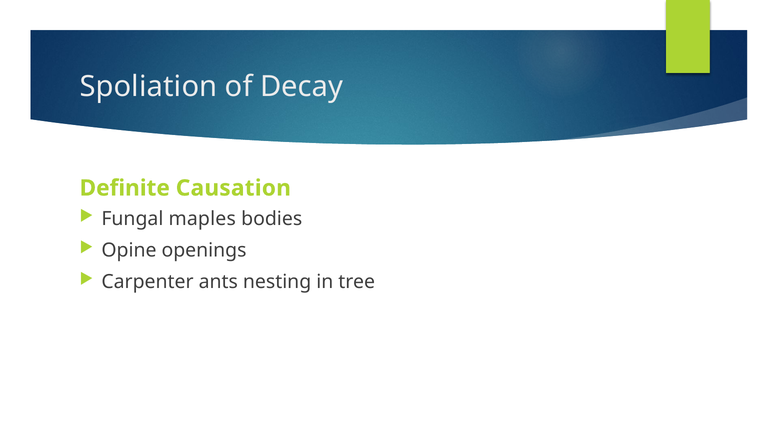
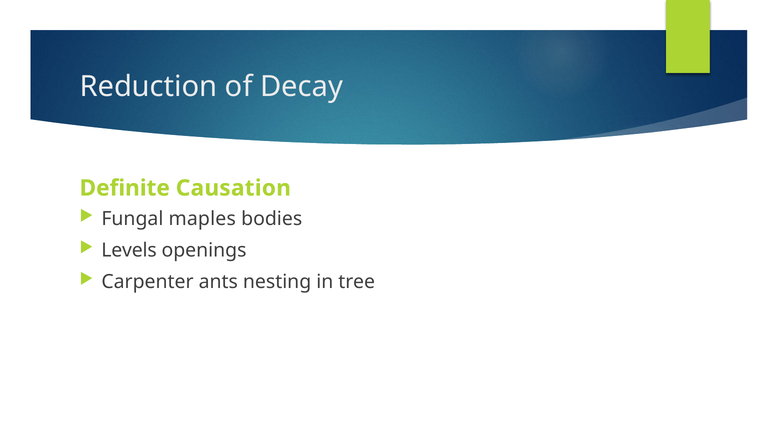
Spoliation: Spoliation -> Reduction
Opine: Opine -> Levels
